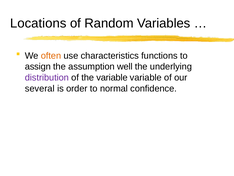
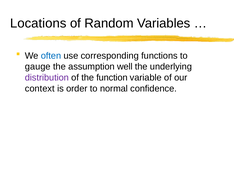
often colour: orange -> blue
characteristics: characteristics -> corresponding
assign: assign -> gauge
the variable: variable -> function
several: several -> context
